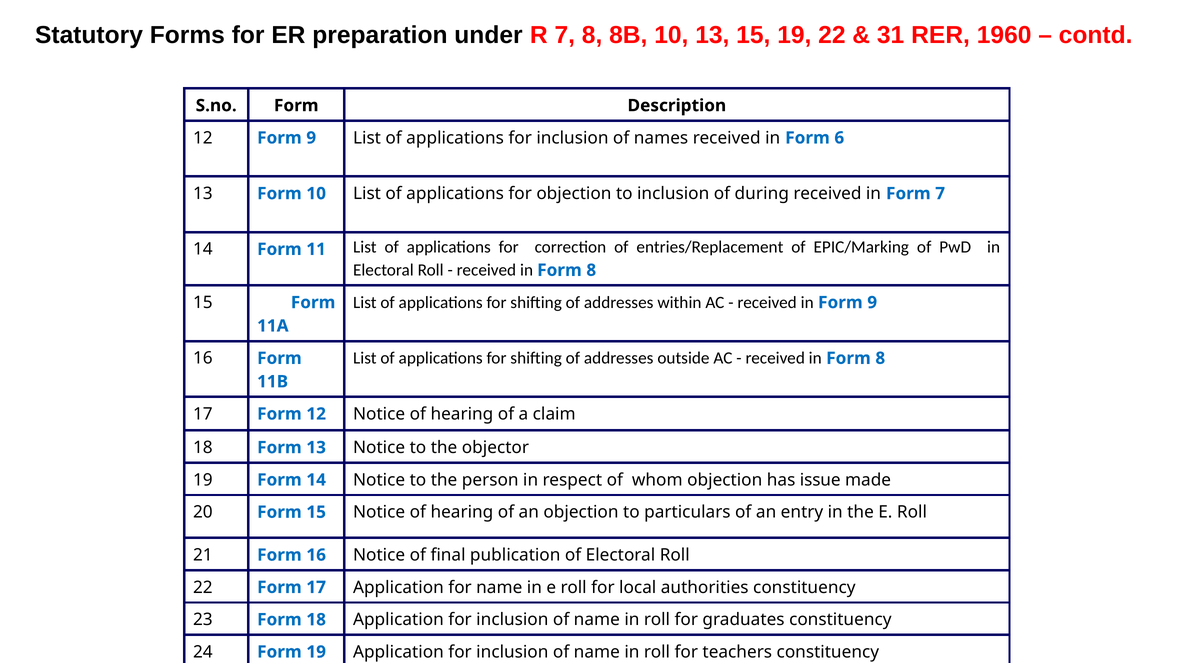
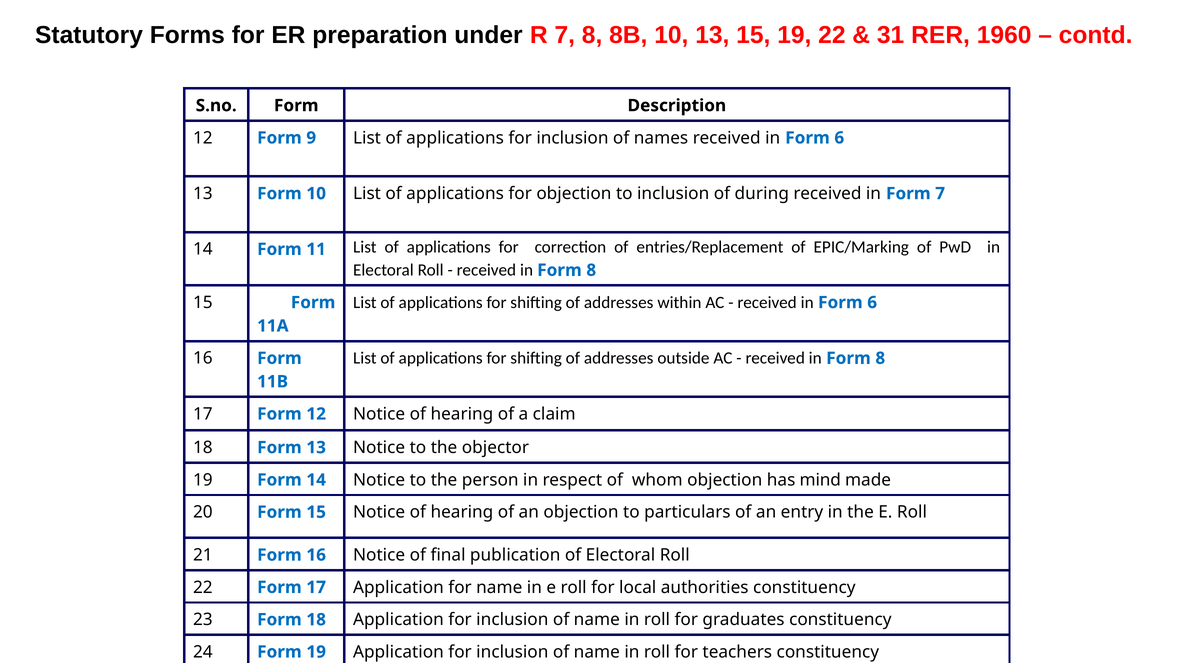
9 at (872, 303): 9 -> 6
issue: issue -> mind
